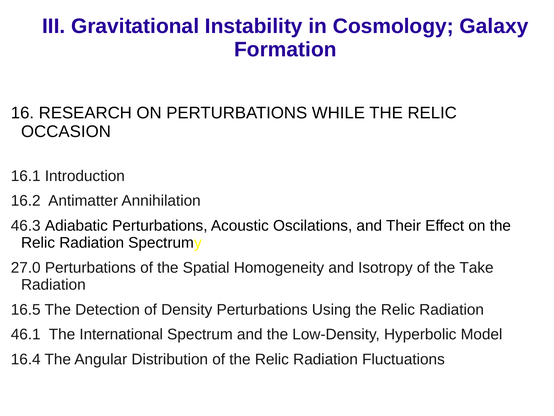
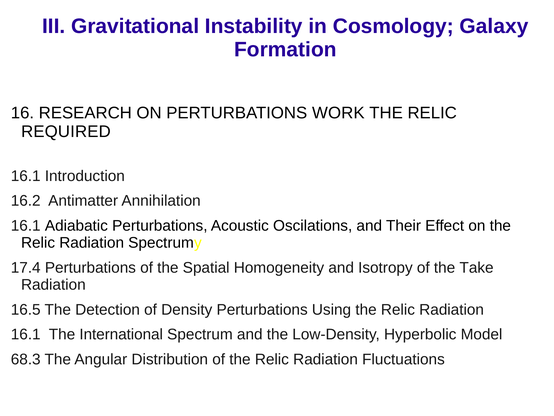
WHILE: WHILE -> WORK
OCCASION: OCCASION -> REQUIRED
46.3 at (26, 225): 46.3 -> 16.1
27.0: 27.0 -> 17.4
46.1 at (26, 334): 46.1 -> 16.1
16.4: 16.4 -> 68.3
